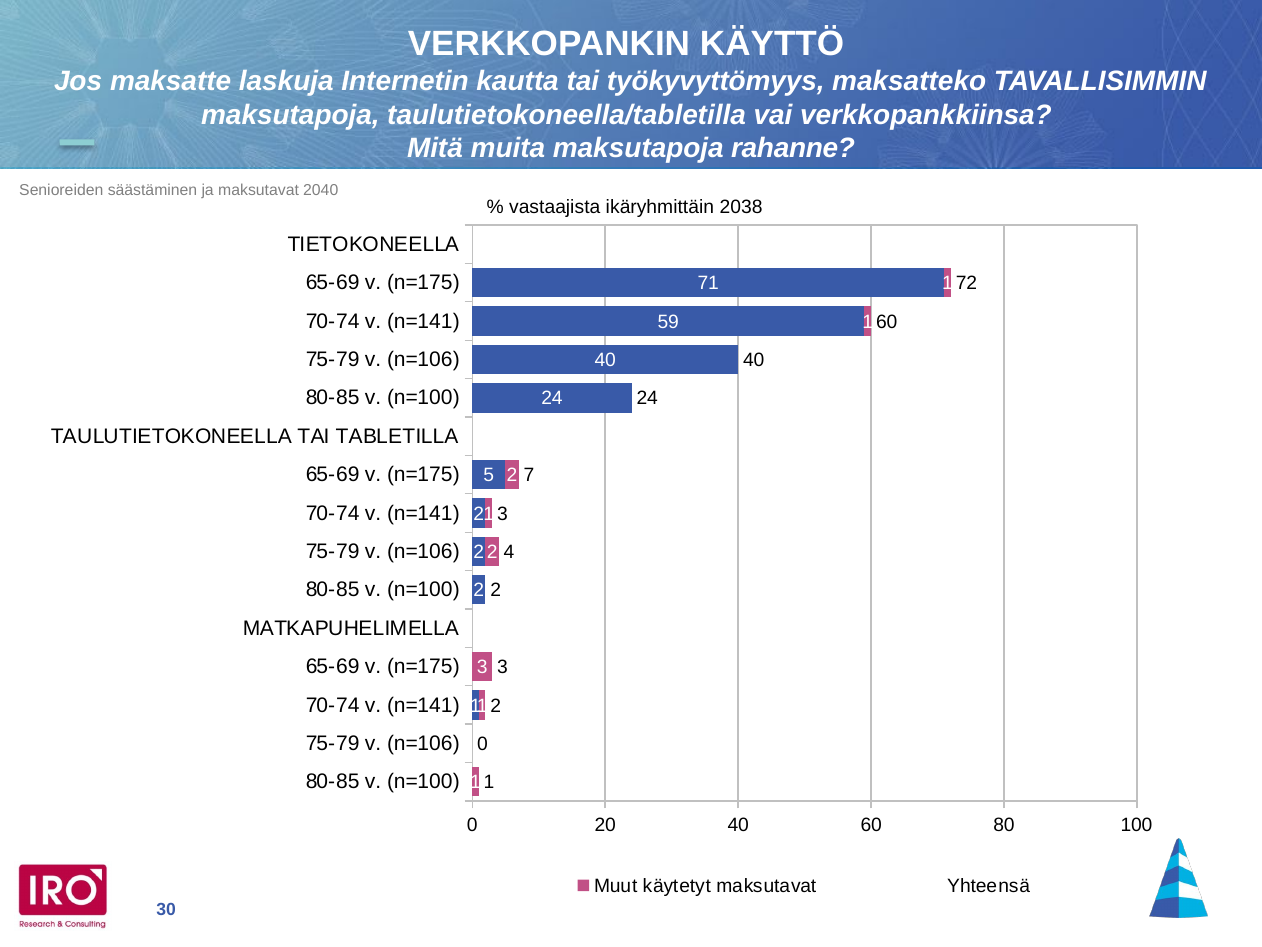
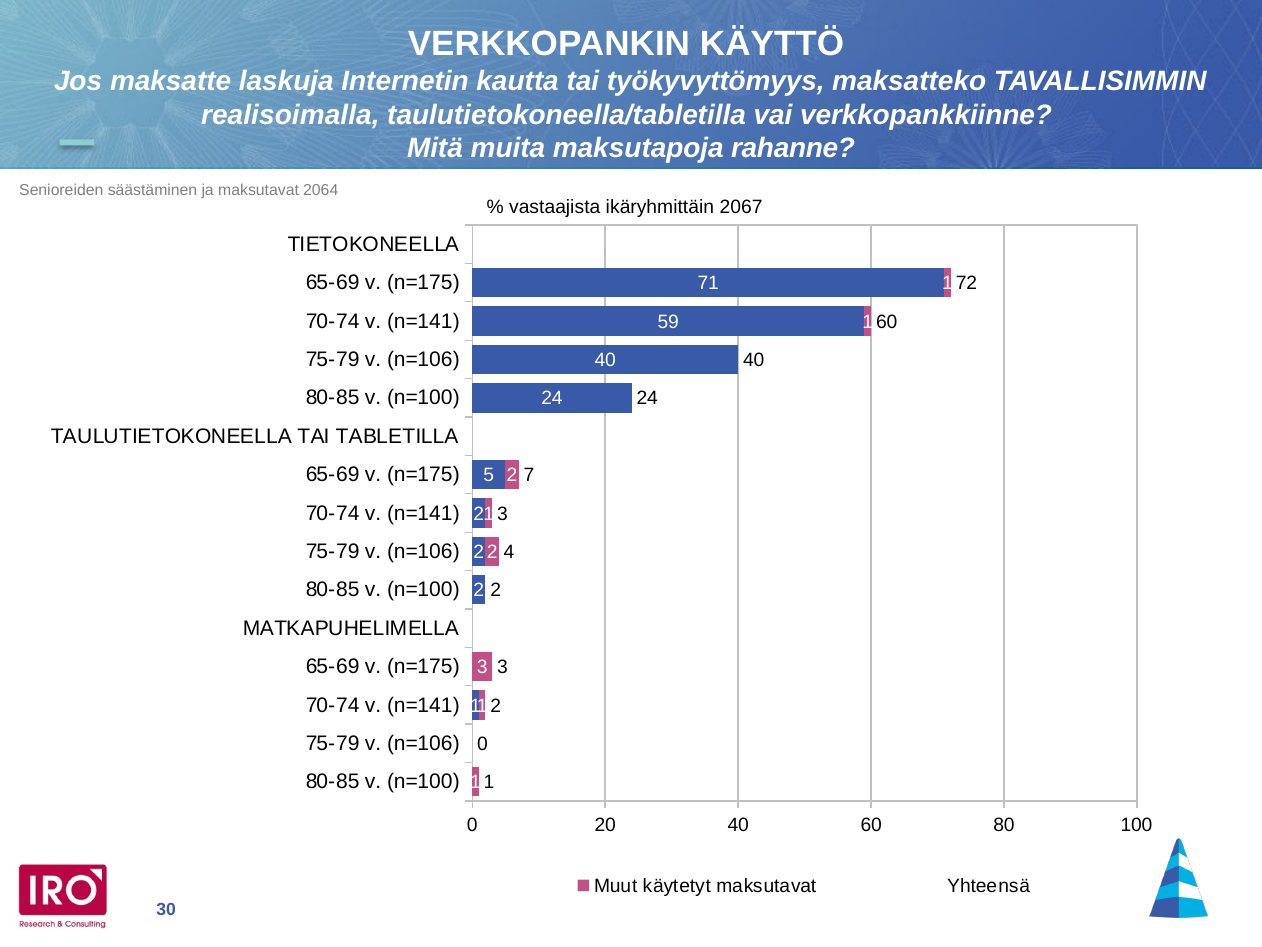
maksutapoja at (290, 115): maksutapoja -> realisoimalla
verkkopankkiinsa: verkkopankkiinsa -> verkkopankkiinne
2040: 2040 -> 2064
2038: 2038 -> 2067
